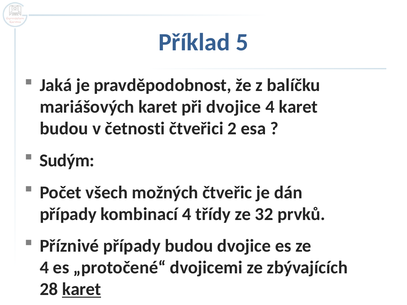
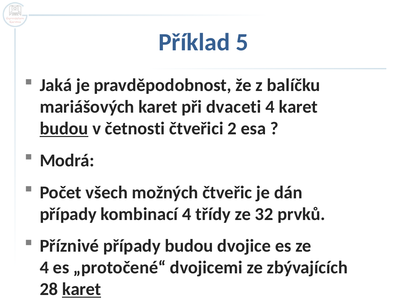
při dvojice: dvojice -> dvaceti
budou at (64, 129) underline: none -> present
Sudým: Sudým -> Modrá
